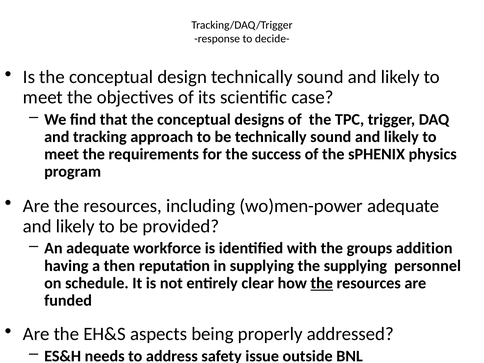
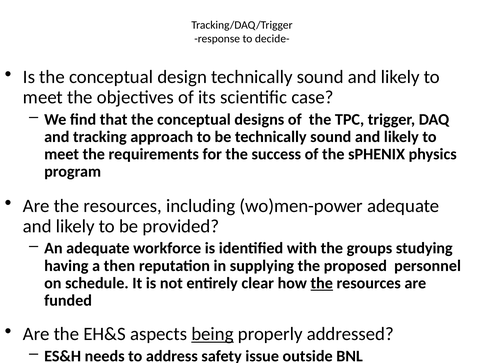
addition: addition -> studying
the supplying: supplying -> proposed
being underline: none -> present
